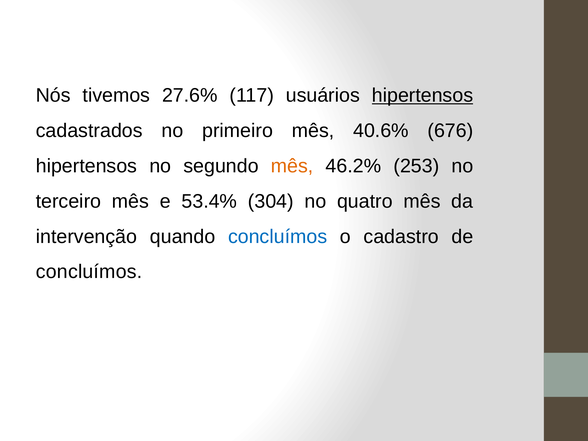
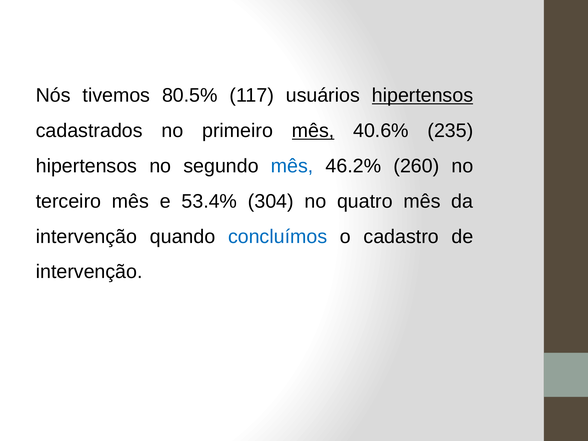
27.6%: 27.6% -> 80.5%
mês at (313, 131) underline: none -> present
676: 676 -> 235
mês at (292, 166) colour: orange -> blue
253: 253 -> 260
concluímos at (89, 272): concluímos -> intervenção
